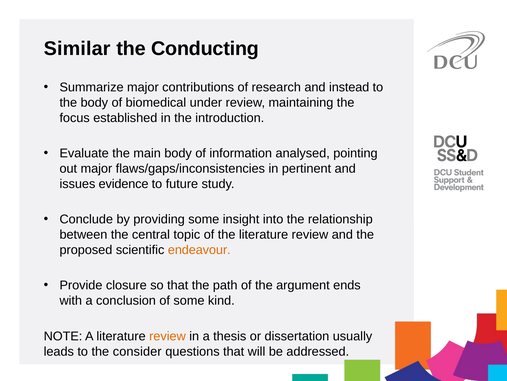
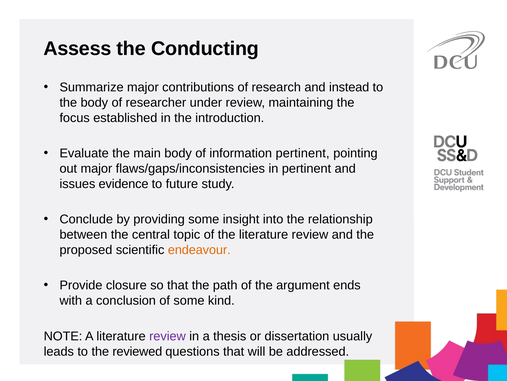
Similar: Similar -> Assess
biomedical: biomedical -> researcher
information analysed: analysed -> pertinent
review at (167, 336) colour: orange -> purple
consider: consider -> reviewed
